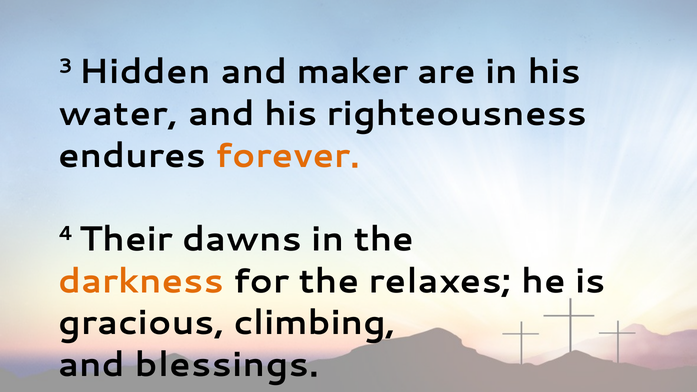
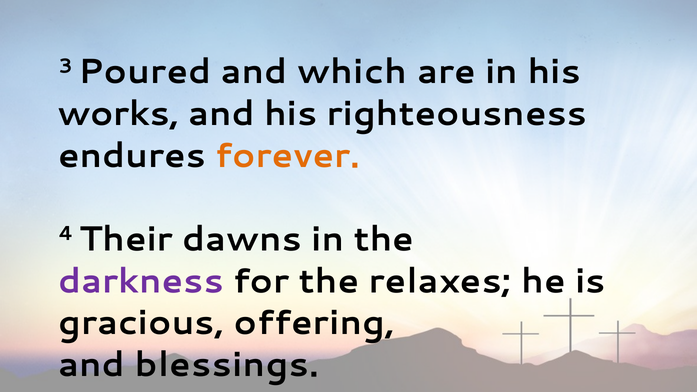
Hidden: Hidden -> Poured
maker: maker -> which
water: water -> works
darkness colour: orange -> purple
climbing: climbing -> offering
